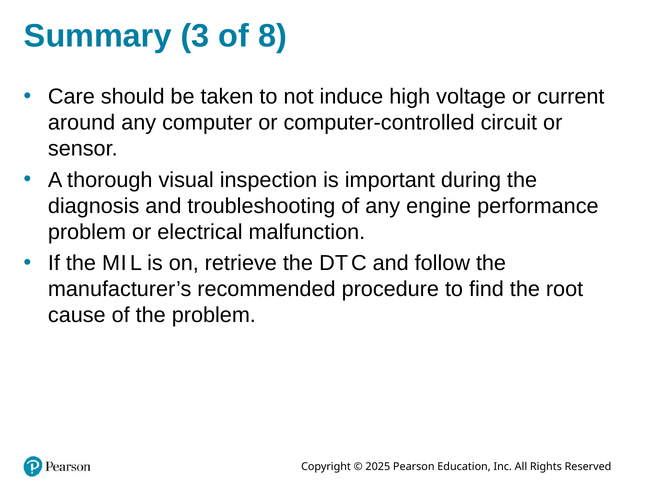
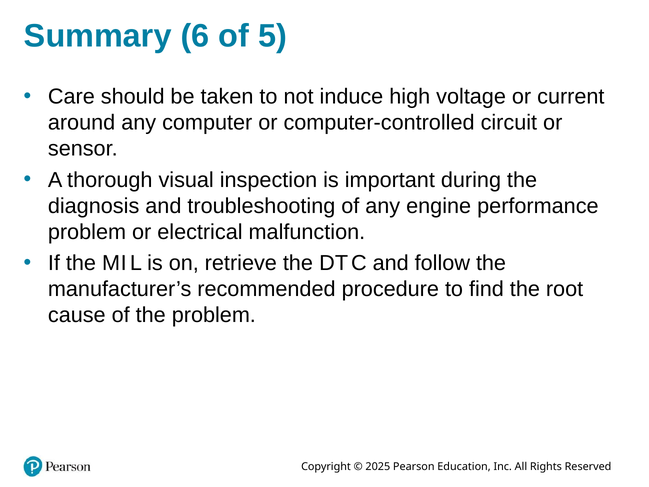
3: 3 -> 6
8: 8 -> 5
